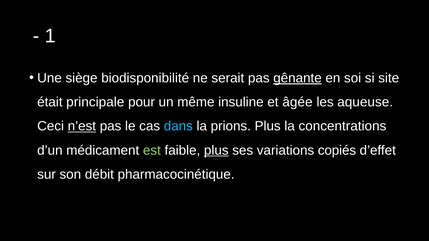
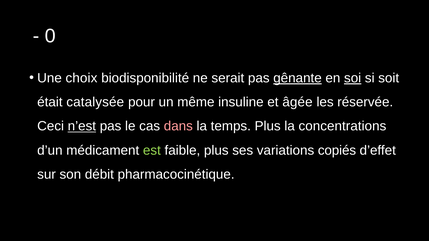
1: 1 -> 0
siège: siège -> choix
soi underline: none -> present
site: site -> soit
principale: principale -> catalysée
aqueuse: aqueuse -> réservée
dans colour: light blue -> pink
prions: prions -> temps
plus at (216, 151) underline: present -> none
